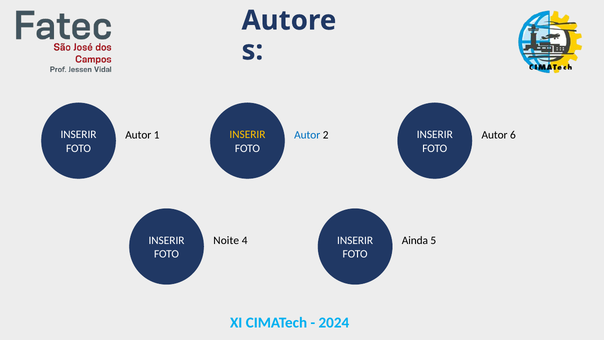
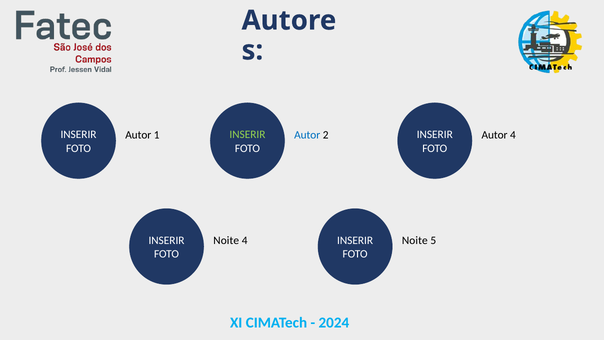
INSERIR at (247, 135) colour: yellow -> light green
Autor 6: 6 -> 4
Ainda at (415, 241): Ainda -> Noite
